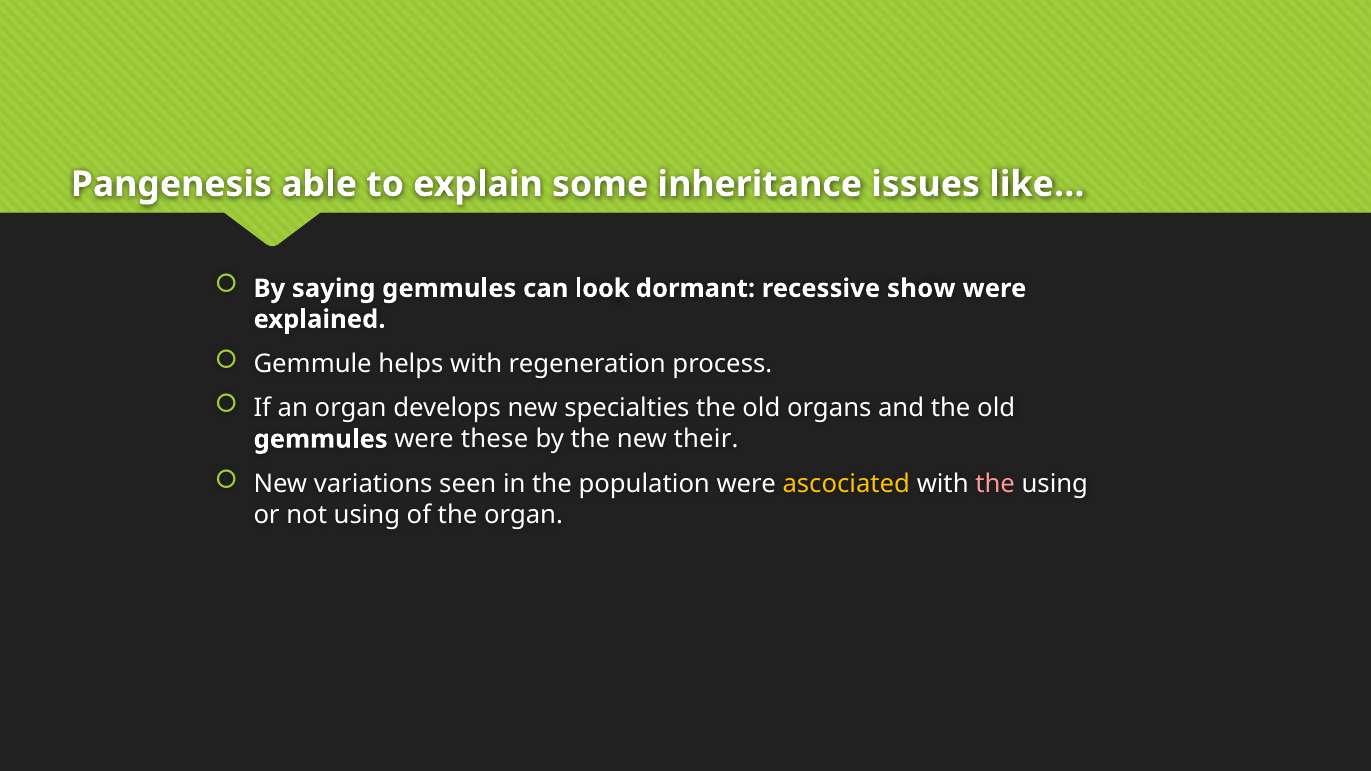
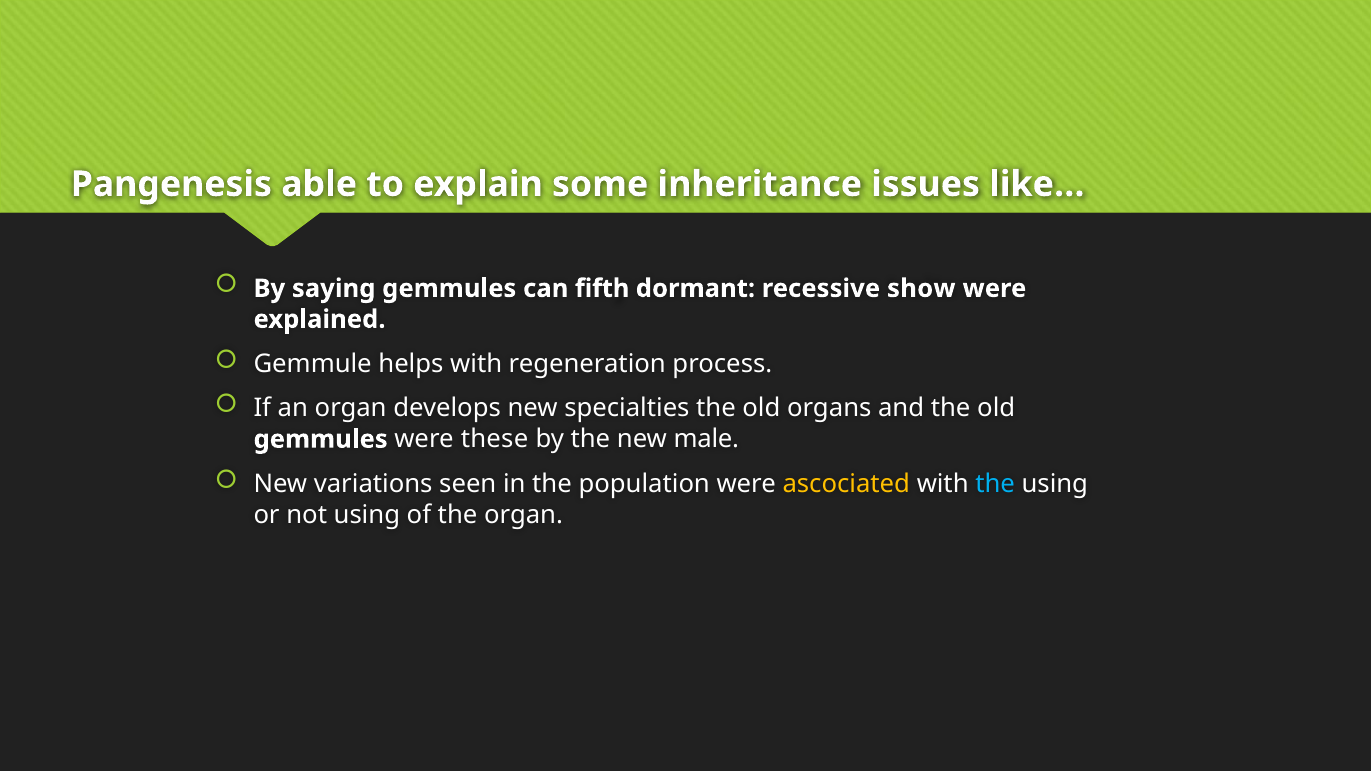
look: look -> fifth
their: their -> male
the at (995, 484) colour: pink -> light blue
